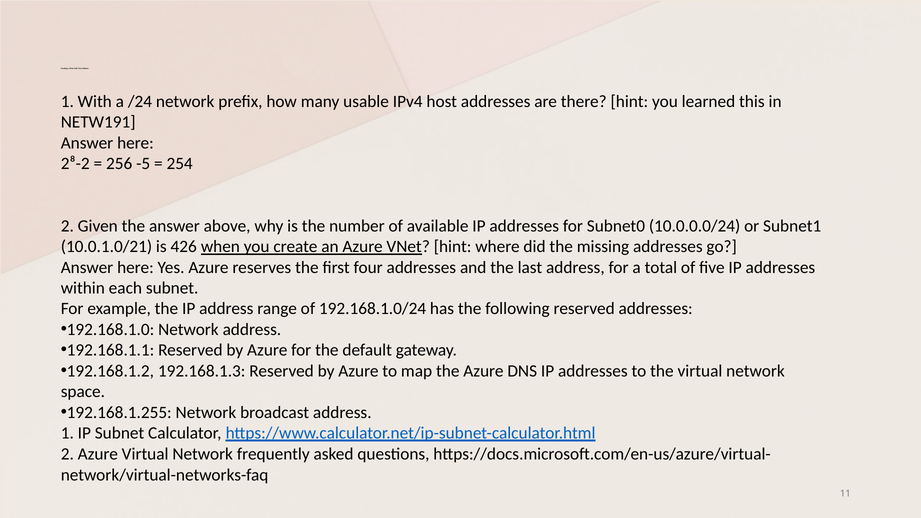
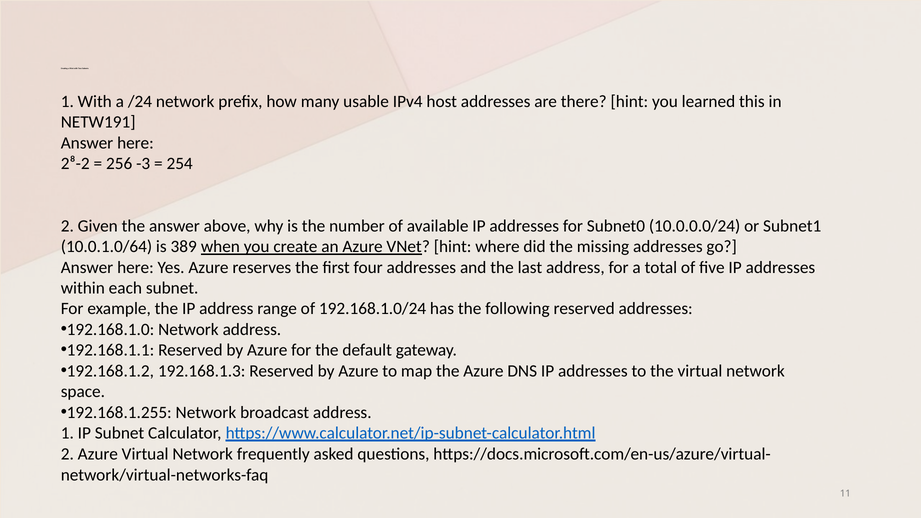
-5: -5 -> -3
10.0.1.0/21: 10.0.1.0/21 -> 10.0.1.0/64
426: 426 -> 389
